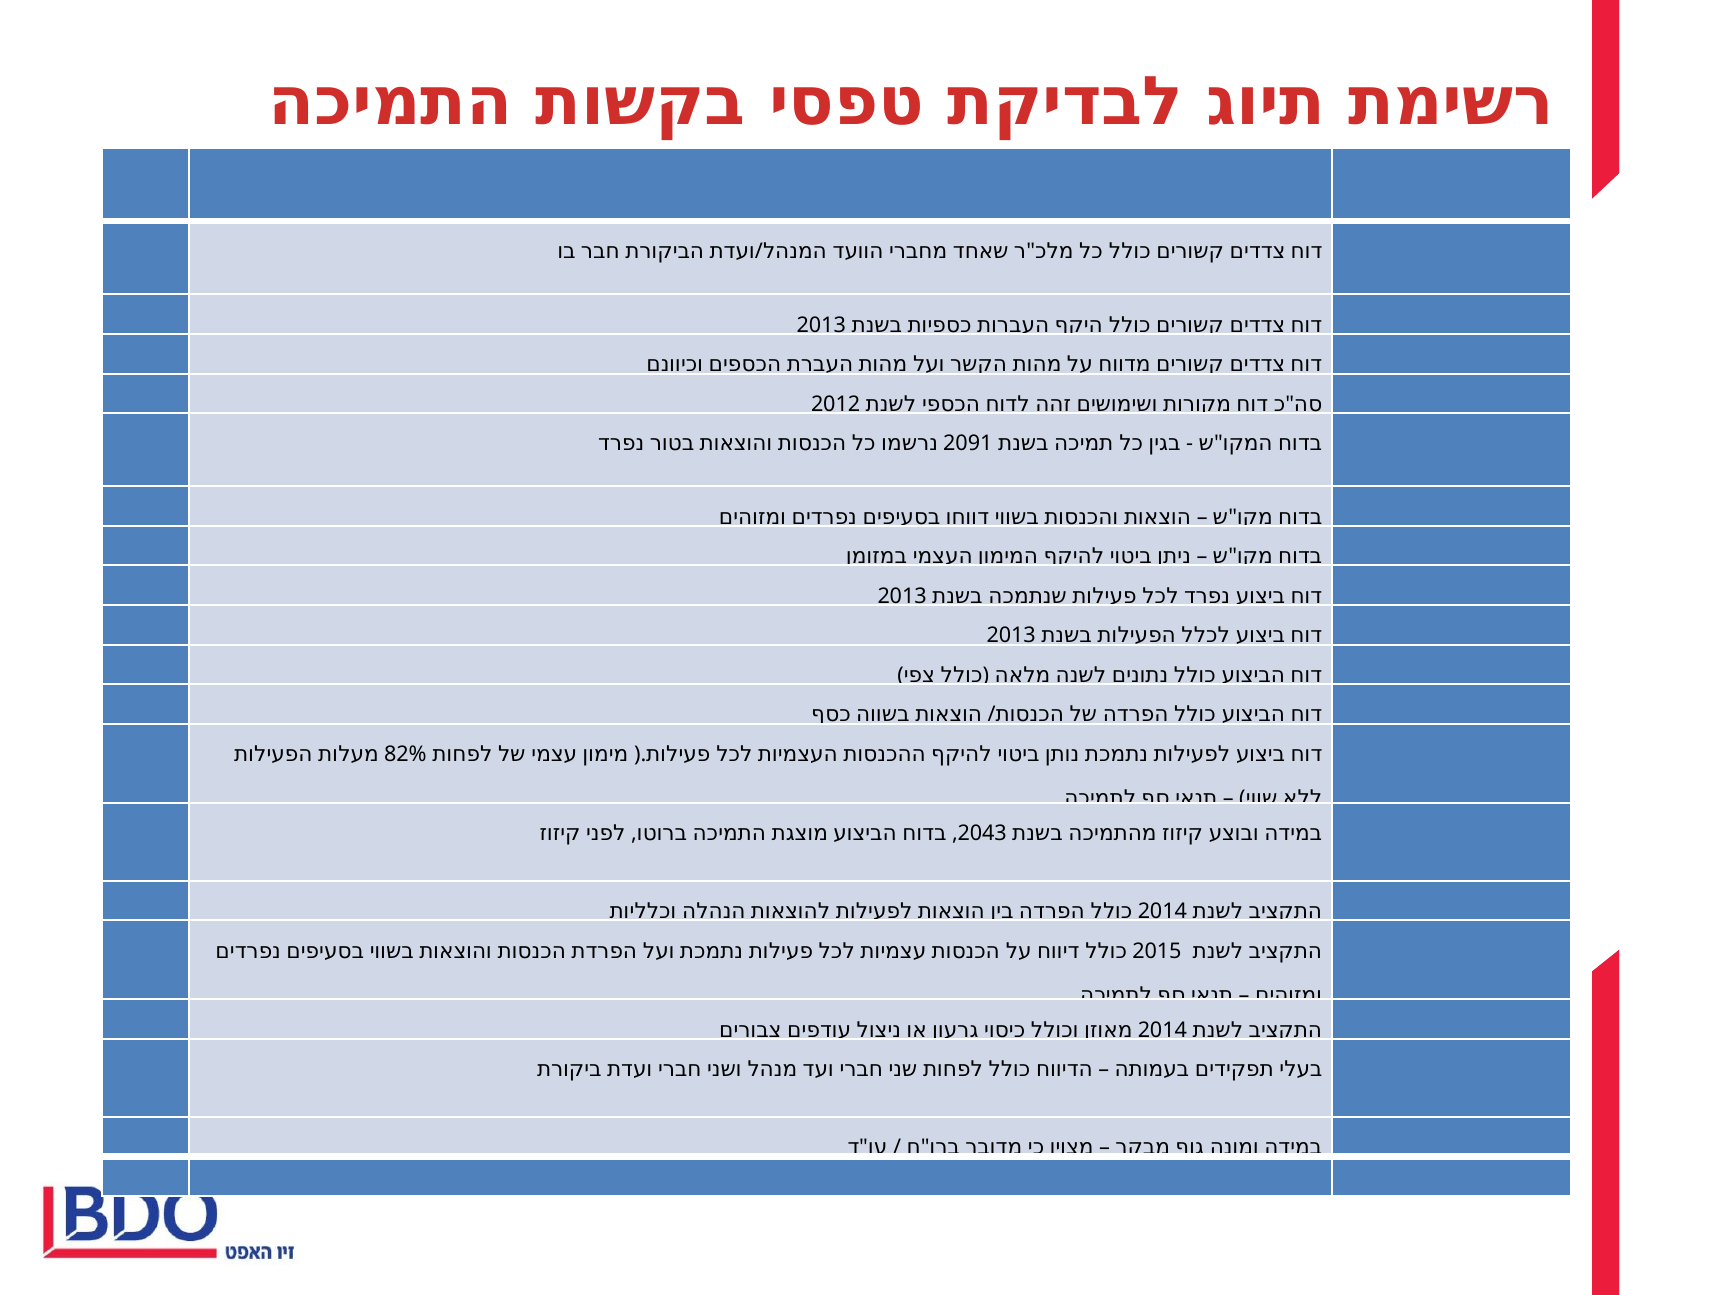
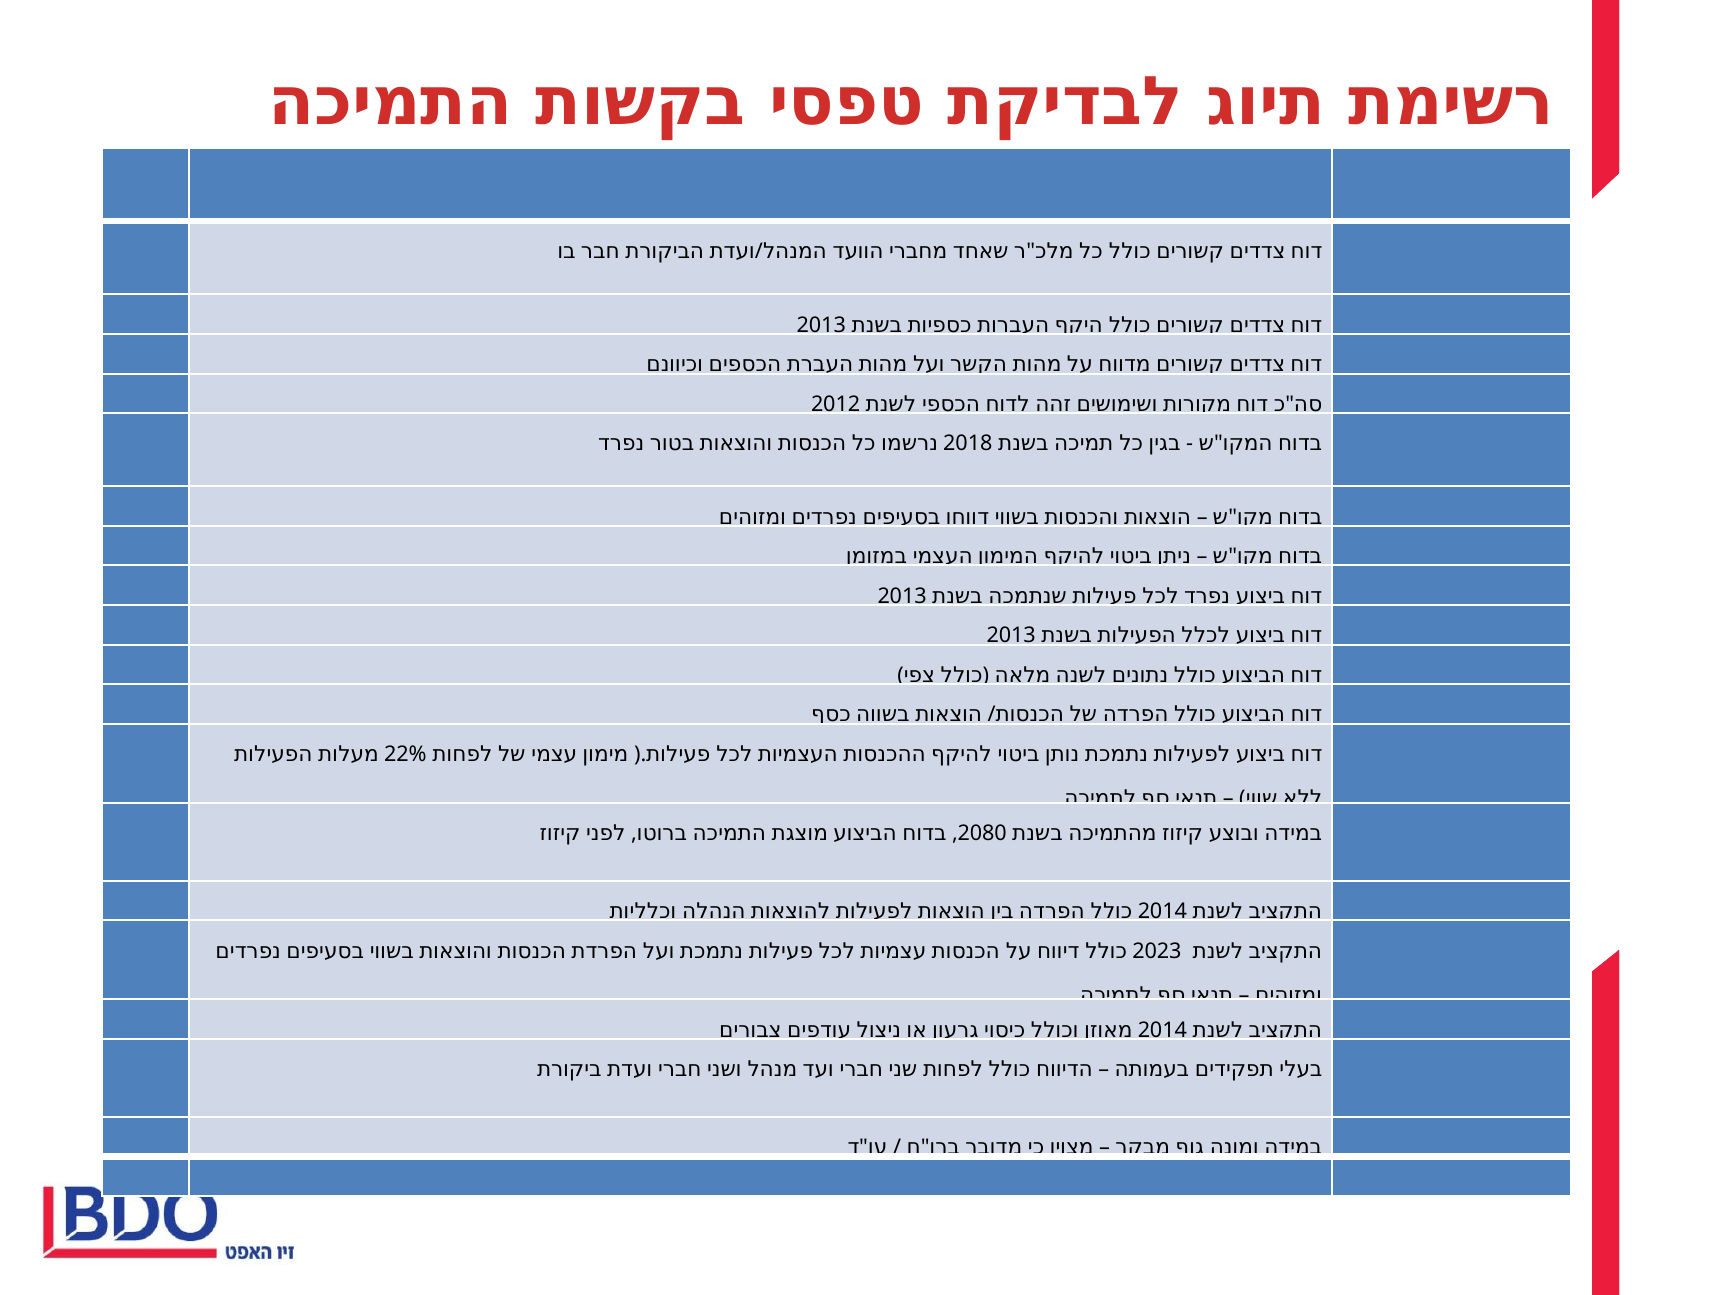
2091: 2091 -> 2018
82%: 82% -> 22%
2043: 2043 -> 2080
2015: 2015 -> 2023
